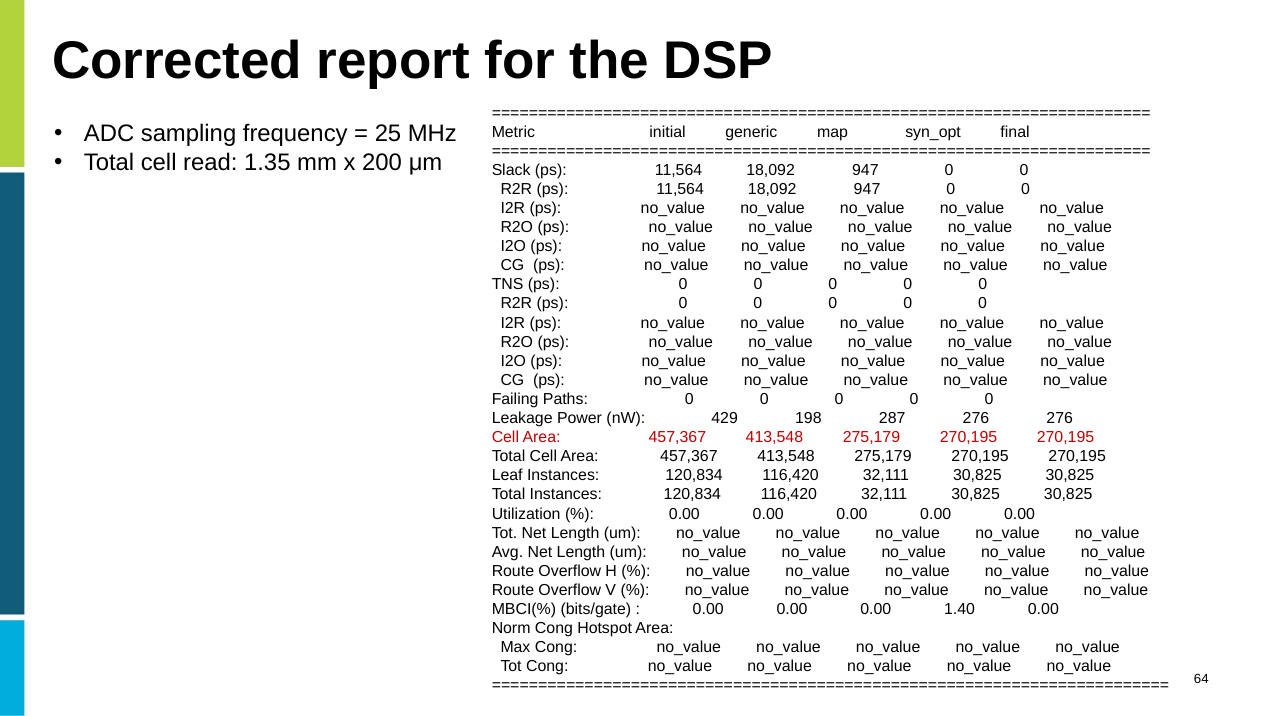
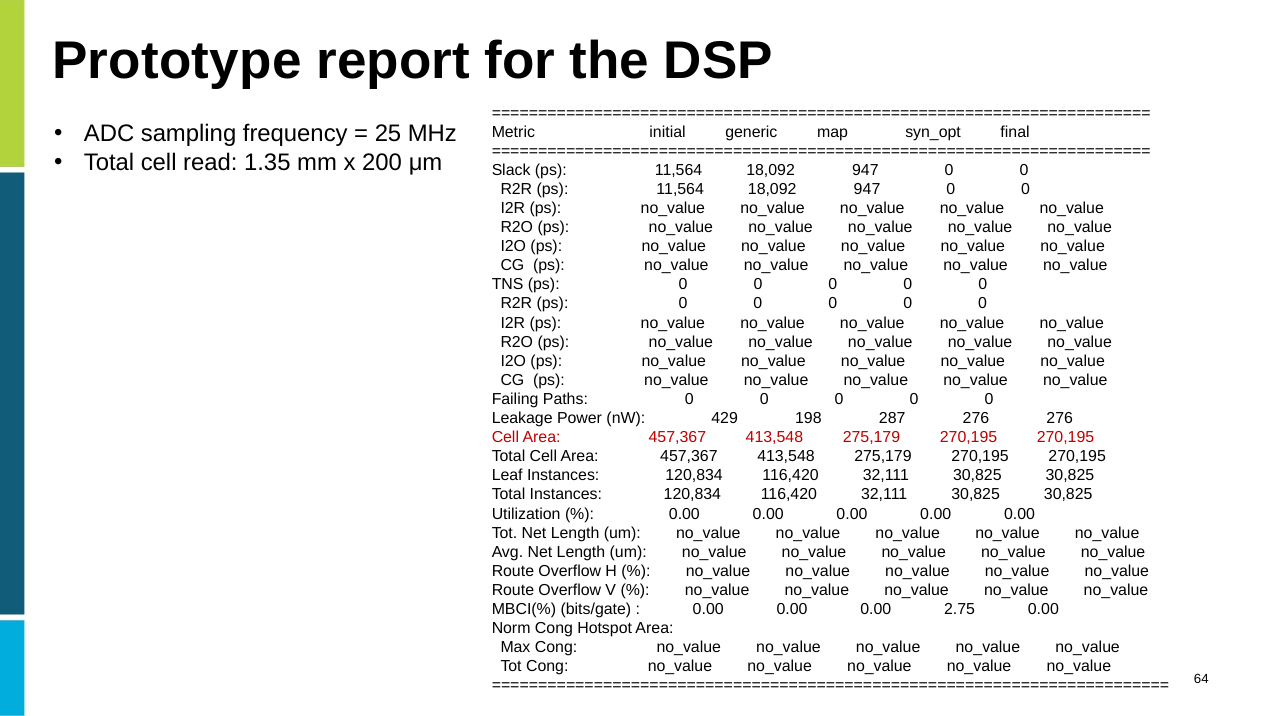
Corrected: Corrected -> Prototype
1.40: 1.40 -> 2.75
